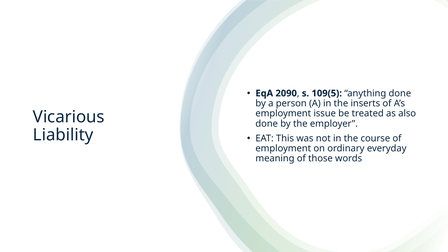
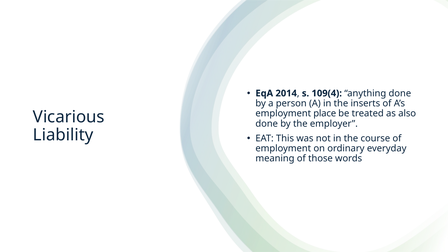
2090: 2090 -> 2014
109(5: 109(5 -> 109(4
issue: issue -> place
